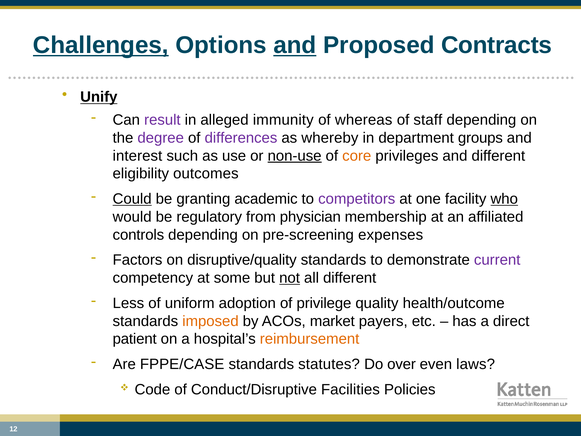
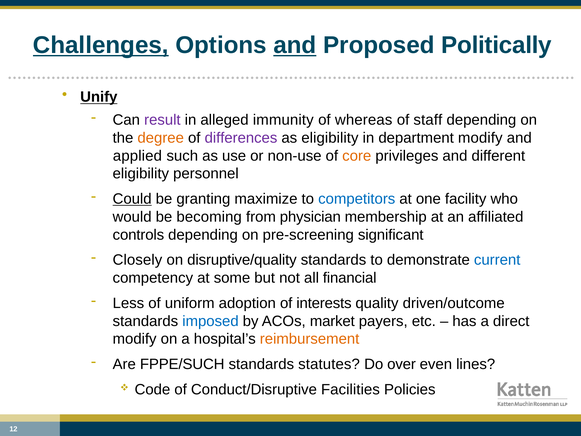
Contracts: Contracts -> Politically
degree colour: purple -> orange
as whereby: whereby -> eligibility
department groups: groups -> modify
interest: interest -> applied
non-use underline: present -> none
outcomes: outcomes -> personnel
academic: academic -> maximize
competitors colour: purple -> blue
who underline: present -> none
regulatory: regulatory -> becoming
expenses: expenses -> significant
Factors: Factors -> Closely
current colour: purple -> blue
not underline: present -> none
all different: different -> financial
privilege: privilege -> interests
health/outcome: health/outcome -> driven/outcome
imposed colour: orange -> blue
patient at (135, 339): patient -> modify
FPPE/CASE: FPPE/CASE -> FPPE/SUCH
laws: laws -> lines
